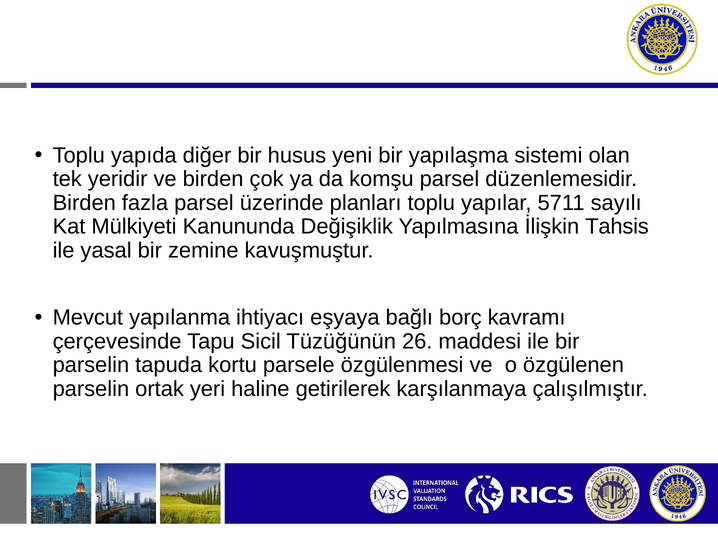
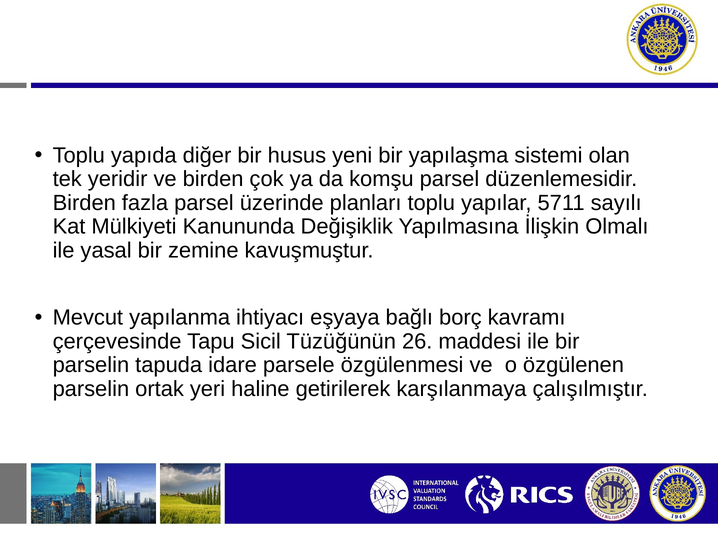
Tahsis: Tahsis -> Olmalı
kortu: kortu -> idare
